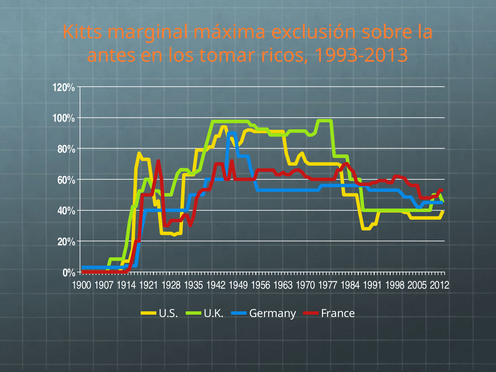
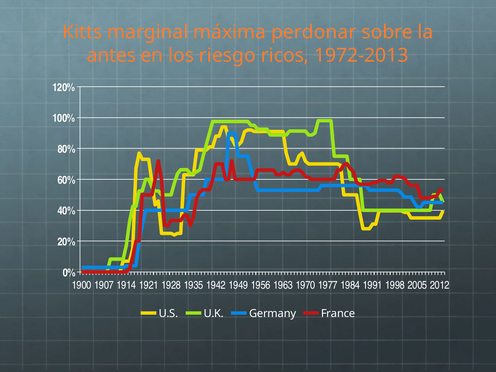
exclusión: exclusión -> perdonar
tomar: tomar -> riesgo
1993-2013: 1993-2013 -> 1972-2013
